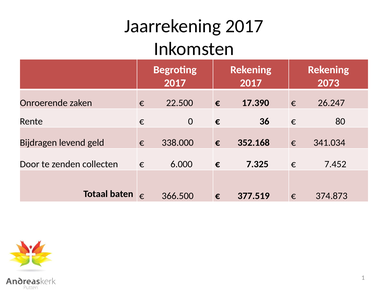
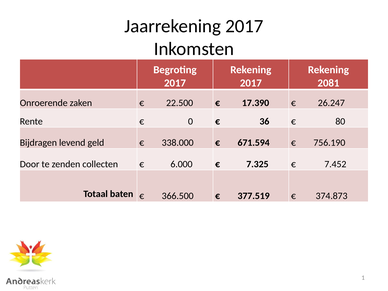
2073: 2073 -> 2081
352.168: 352.168 -> 671.594
341.034: 341.034 -> 756.190
